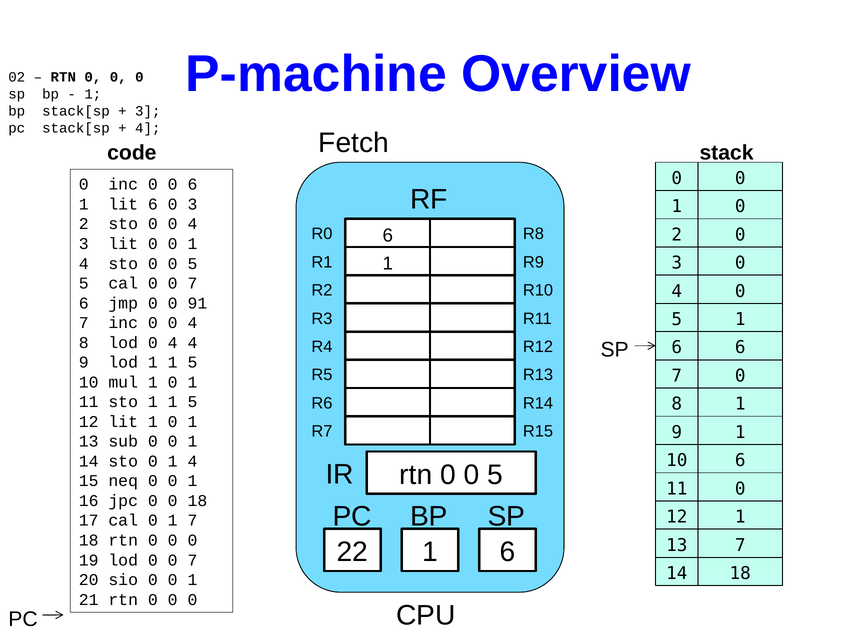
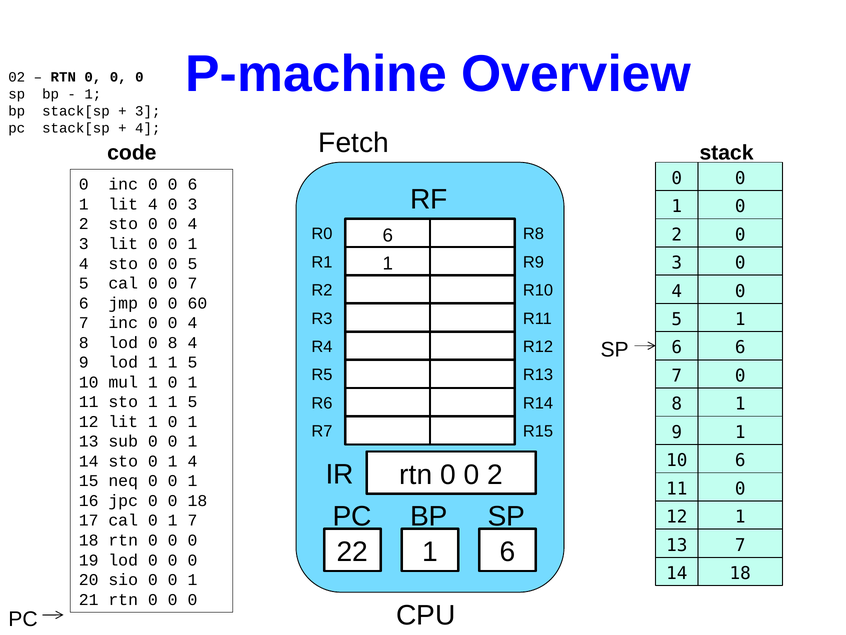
lit 6: 6 -> 4
91: 91 -> 60
lod 0 4: 4 -> 8
rtn 0 0 5: 5 -> 2
lod 0 0 7: 7 -> 0
